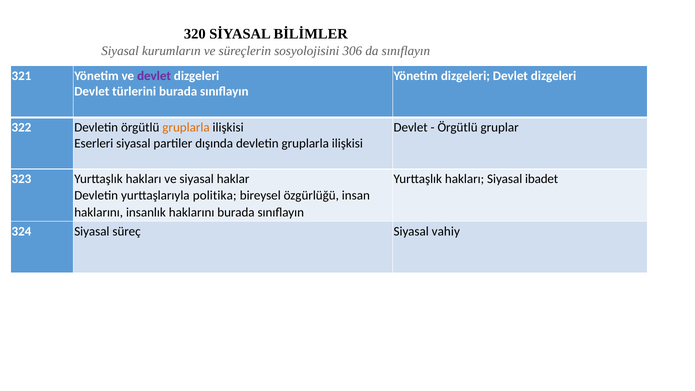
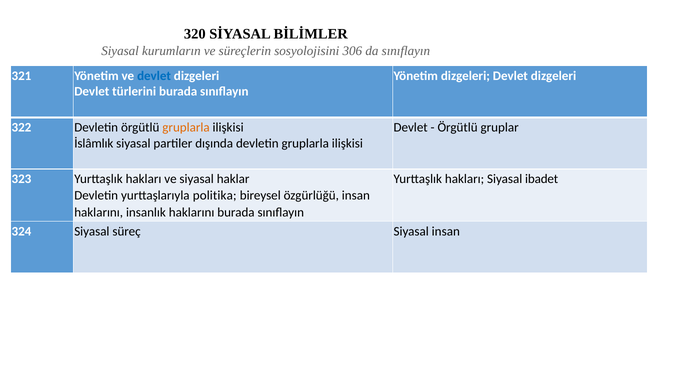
devlet at (154, 76) colour: purple -> blue
Eserleri: Eserleri -> İslâmlık
Siyasal vahiy: vahiy -> insan
